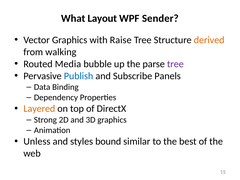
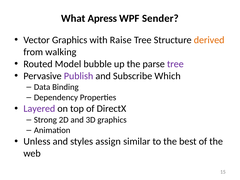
Layout: Layout -> Apress
Media: Media -> Model
Publish colour: blue -> purple
Panels: Panels -> Which
Layered colour: orange -> purple
bound: bound -> assign
